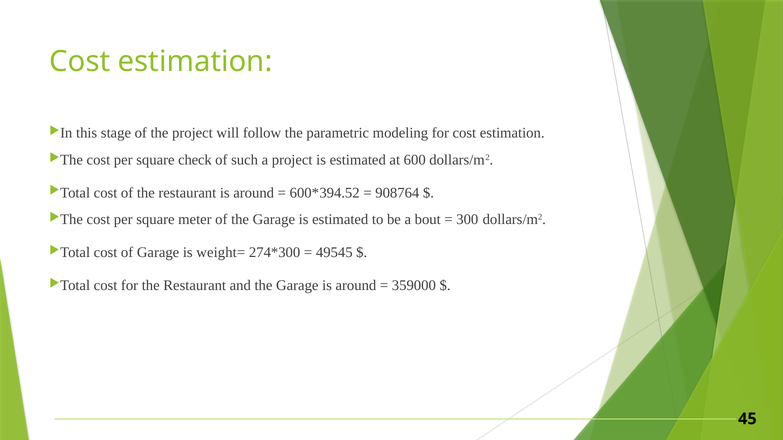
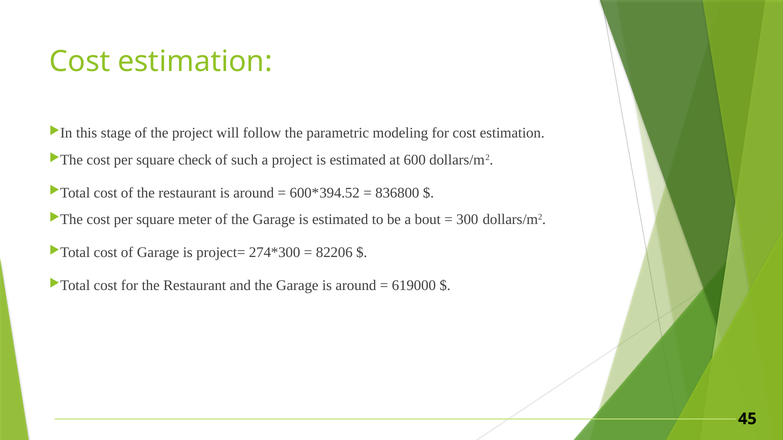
908764: 908764 -> 836800
weight=: weight= -> project=
49545: 49545 -> 82206
359000: 359000 -> 619000
